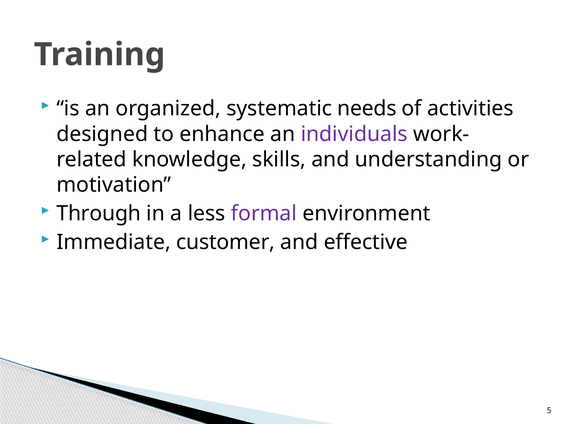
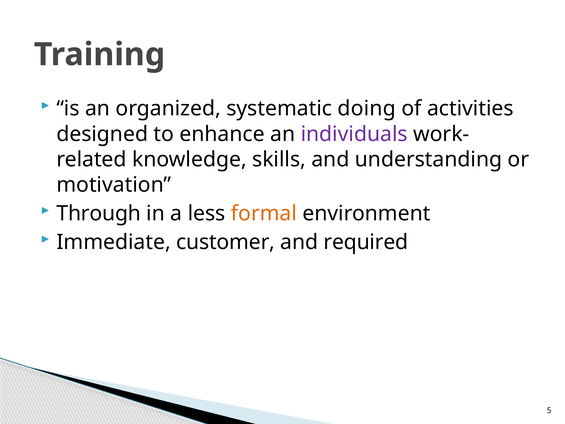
needs: needs -> doing
formal colour: purple -> orange
effective: effective -> required
